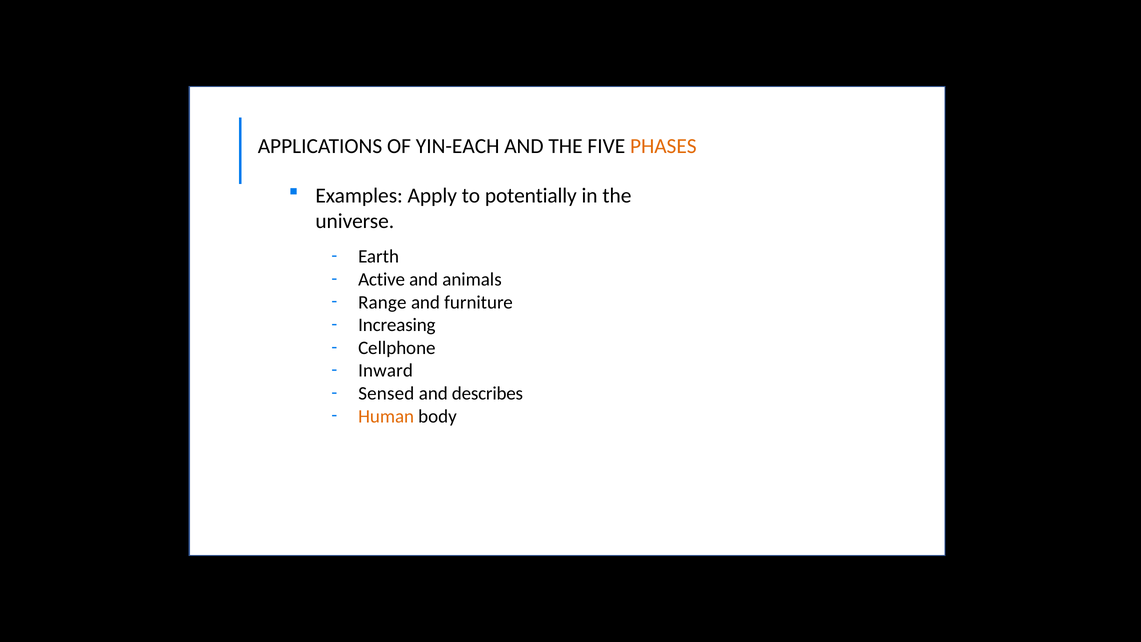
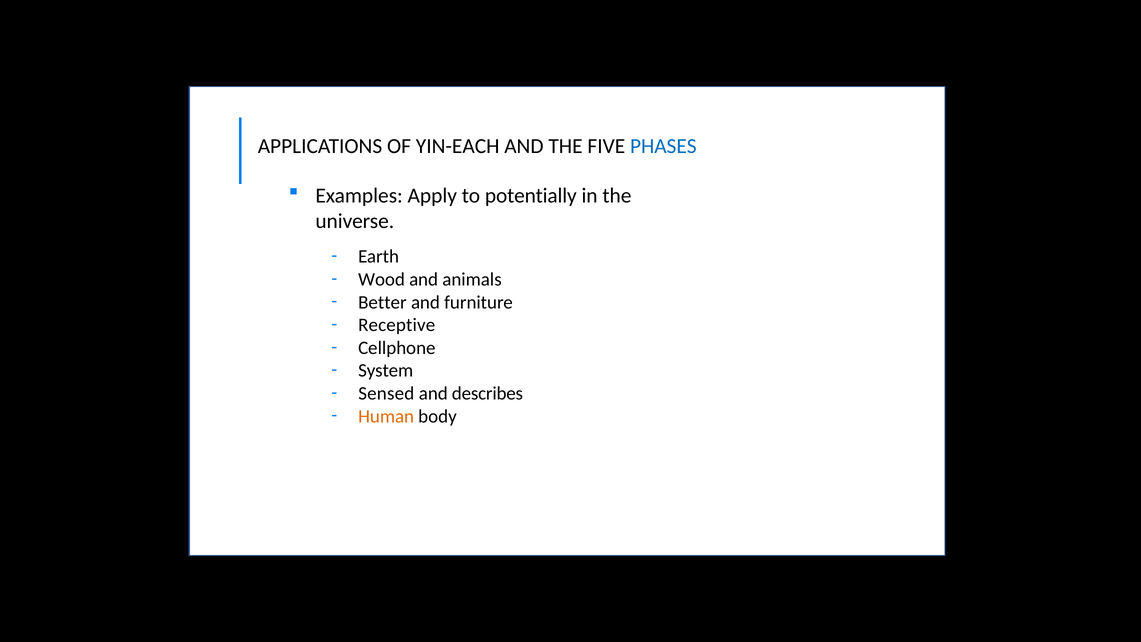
PHASES colour: orange -> blue
Active: Active -> Wood
Range: Range -> Better
Increasing: Increasing -> Receptive
Inward: Inward -> System
